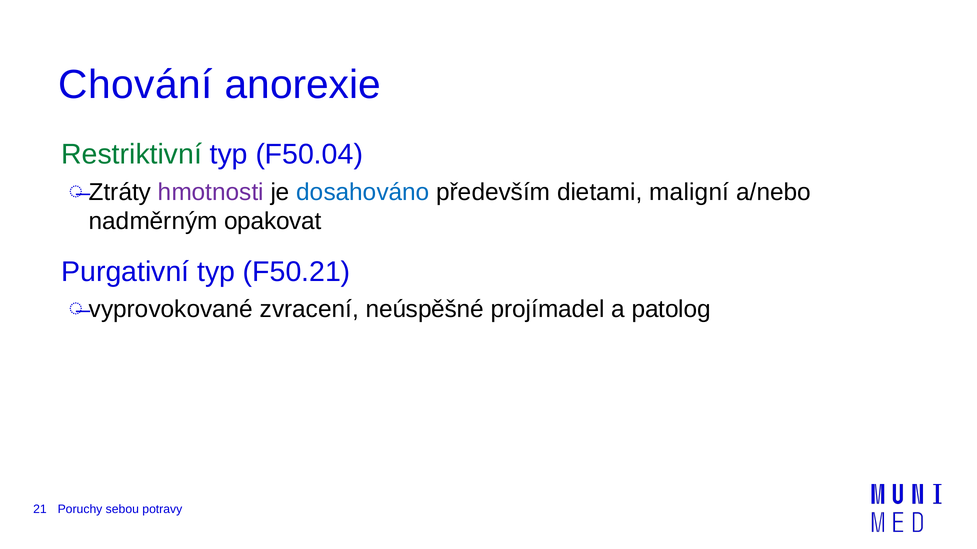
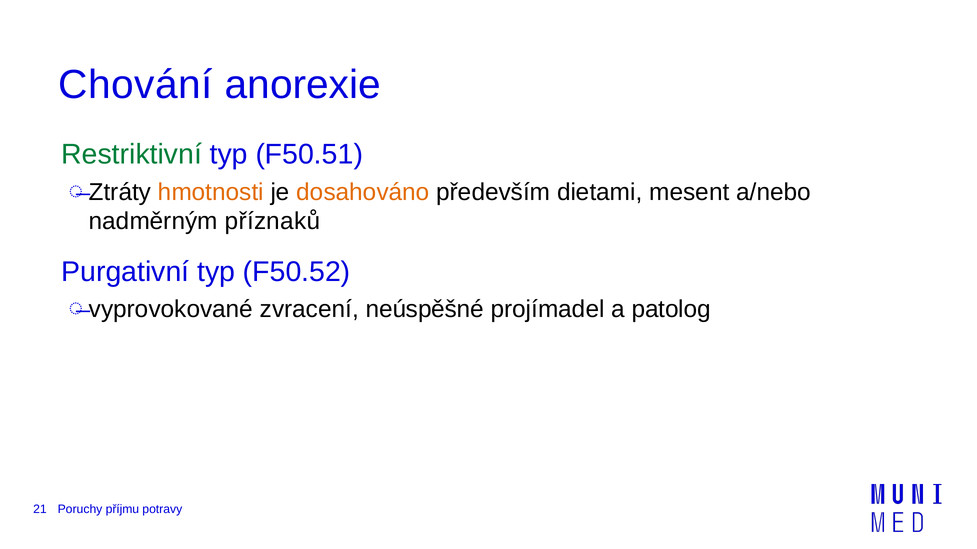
F50.04: F50.04 -> F50.51
hmotnosti colour: purple -> orange
dosahováno colour: blue -> orange
maligní: maligní -> mesent
opakovat: opakovat -> příznaků
F50.21: F50.21 -> F50.52
sebou: sebou -> příjmu
